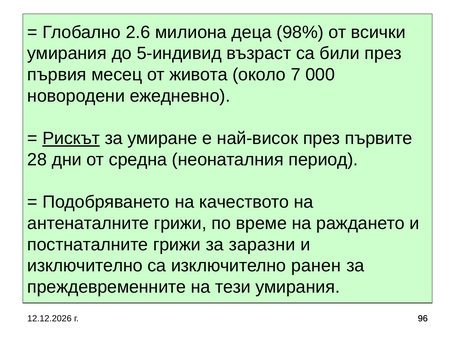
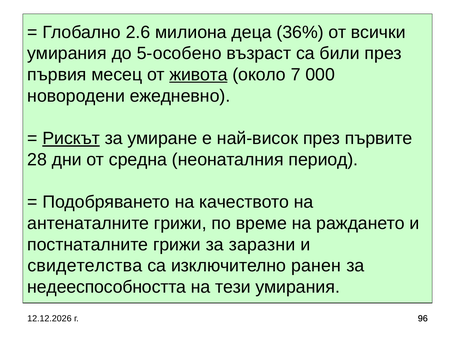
98%: 98% -> 36%
5-индивид: 5-индивид -> 5-особено
живота underline: none -> present
изключително at (85, 266): изключително -> свидетелства
преждевременните: преждевременните -> недееспособността
